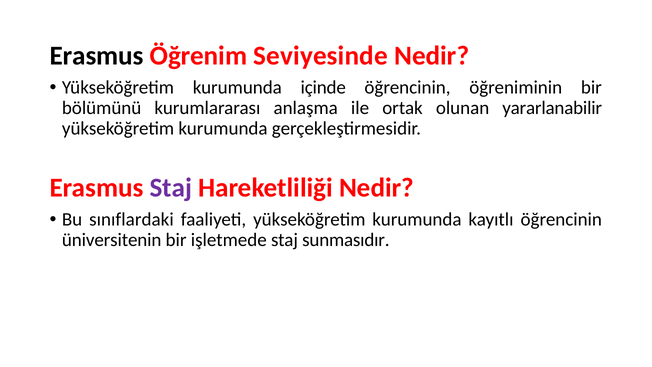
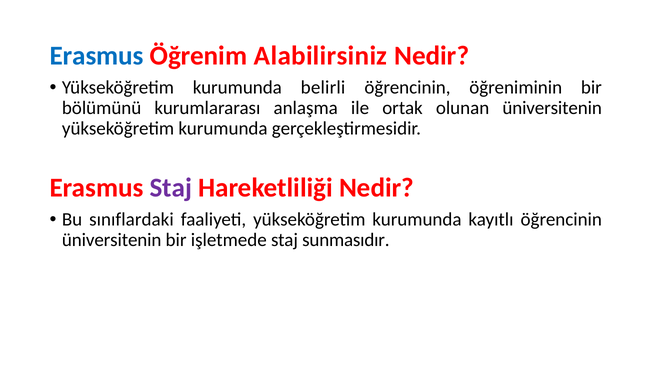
Erasmus at (97, 56) colour: black -> blue
Seviyesinde: Seviyesinde -> Alabilirsiniz
içinde: içinde -> belirli
olunan yararlanabilir: yararlanabilir -> üniversitenin
